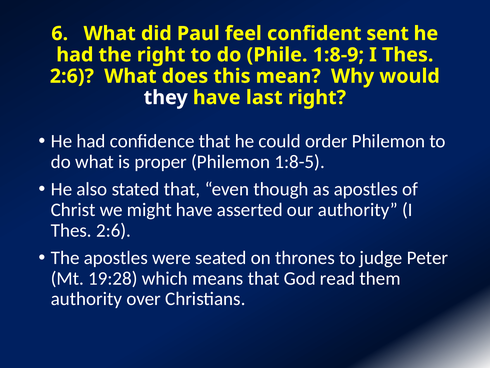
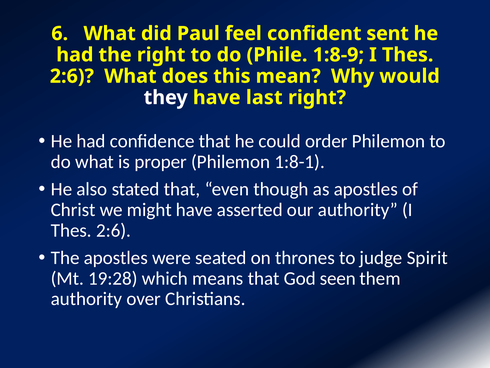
1:8-5: 1:8-5 -> 1:8-1
Peter: Peter -> Spirit
read: read -> seen
